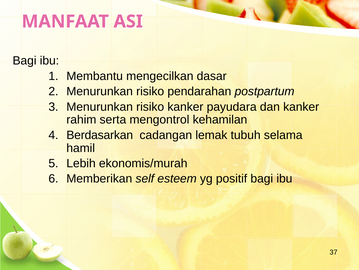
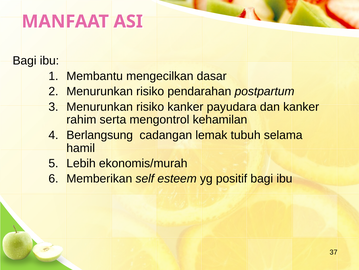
Berdasarkan: Berdasarkan -> Berlangsung
